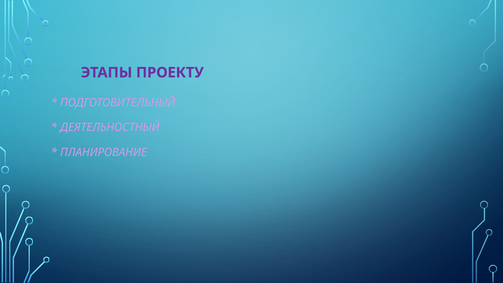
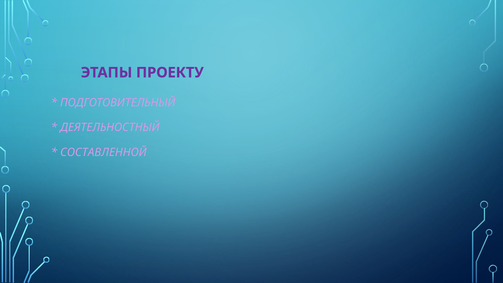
ПЛАНИРОВАНИЕ: ПЛАНИРОВАНИЕ -> СОСТАВЛЕННОЙ
